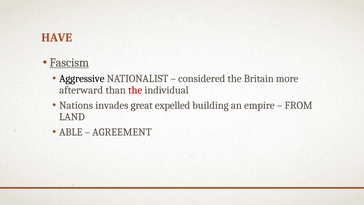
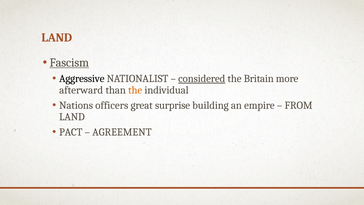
HAVE at (57, 37): HAVE -> LAND
considered underline: none -> present
the at (135, 90) colour: red -> orange
invades: invades -> officers
expelled: expelled -> surprise
ABLE: ABLE -> PACT
